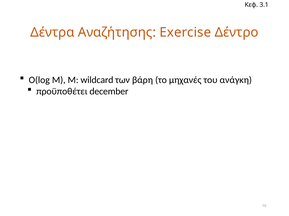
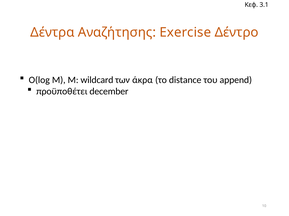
βάρη: βάρη -> άκρα
μηχανές: μηχανές -> distance
ανάγκη: ανάγκη -> append
